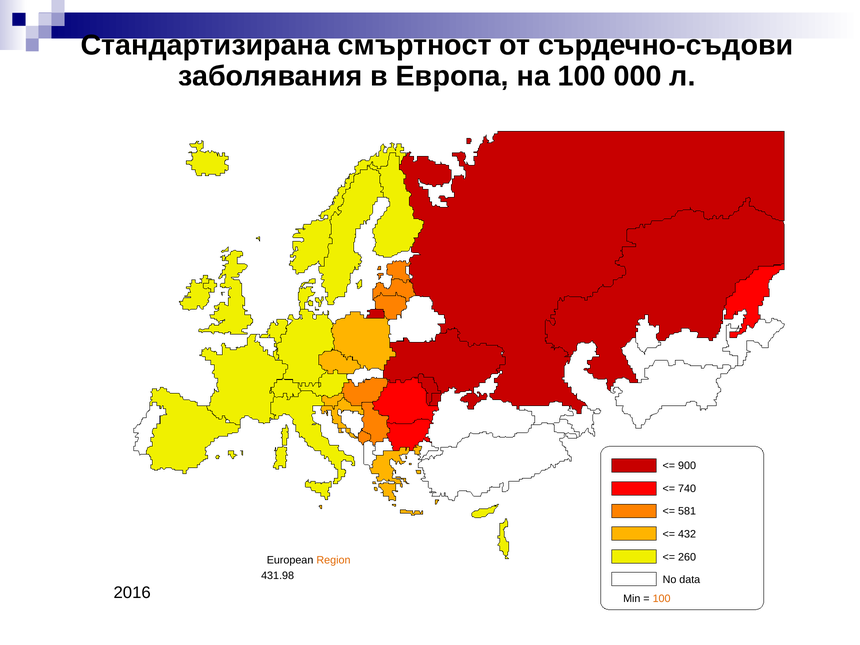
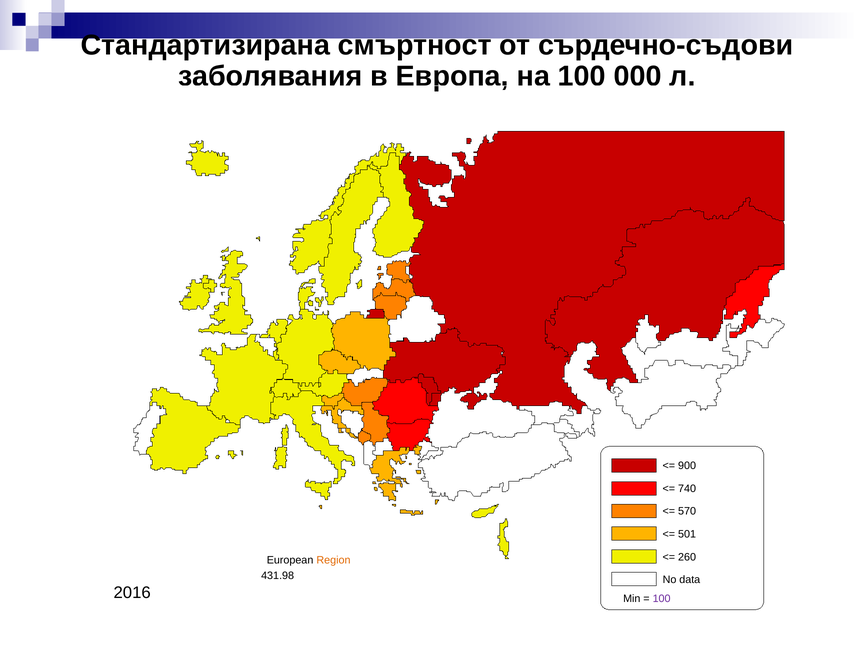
581: 581 -> 570
432: 432 -> 501
100 at (662, 599) colour: orange -> purple
